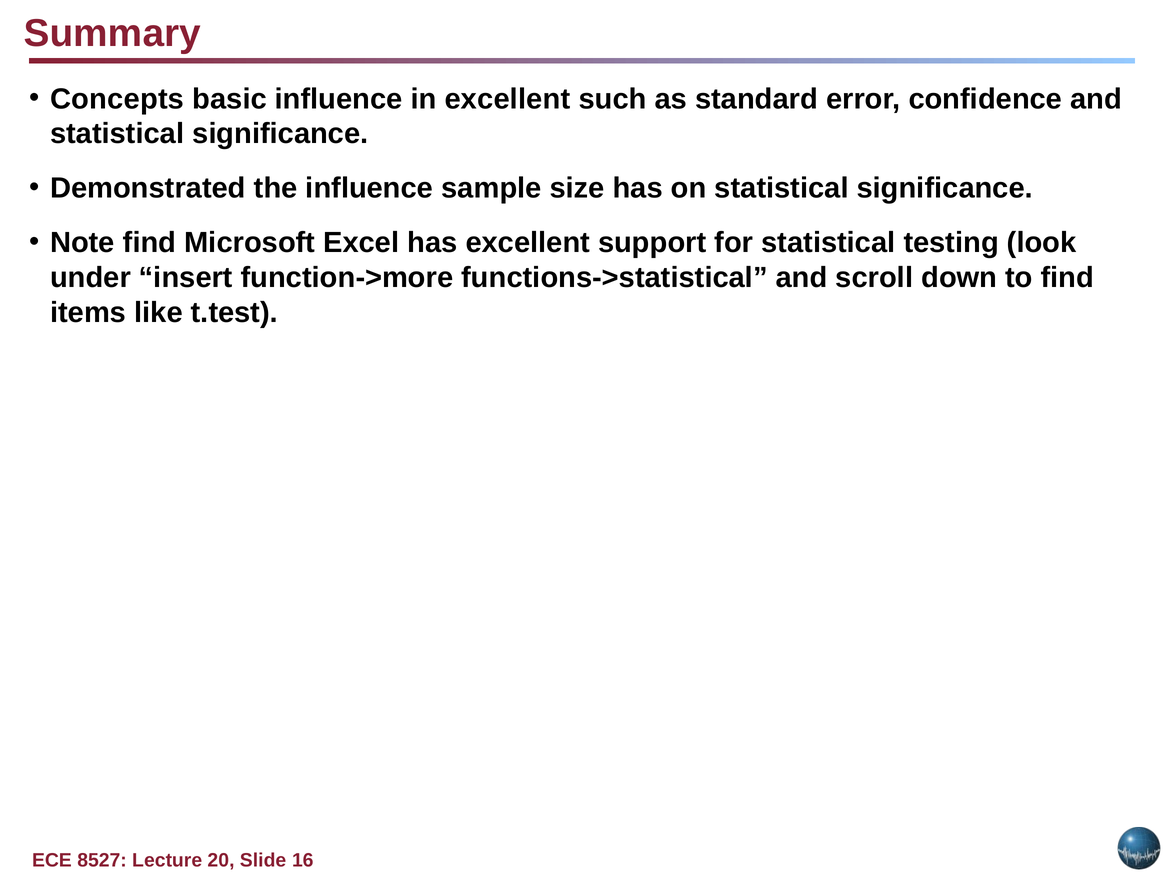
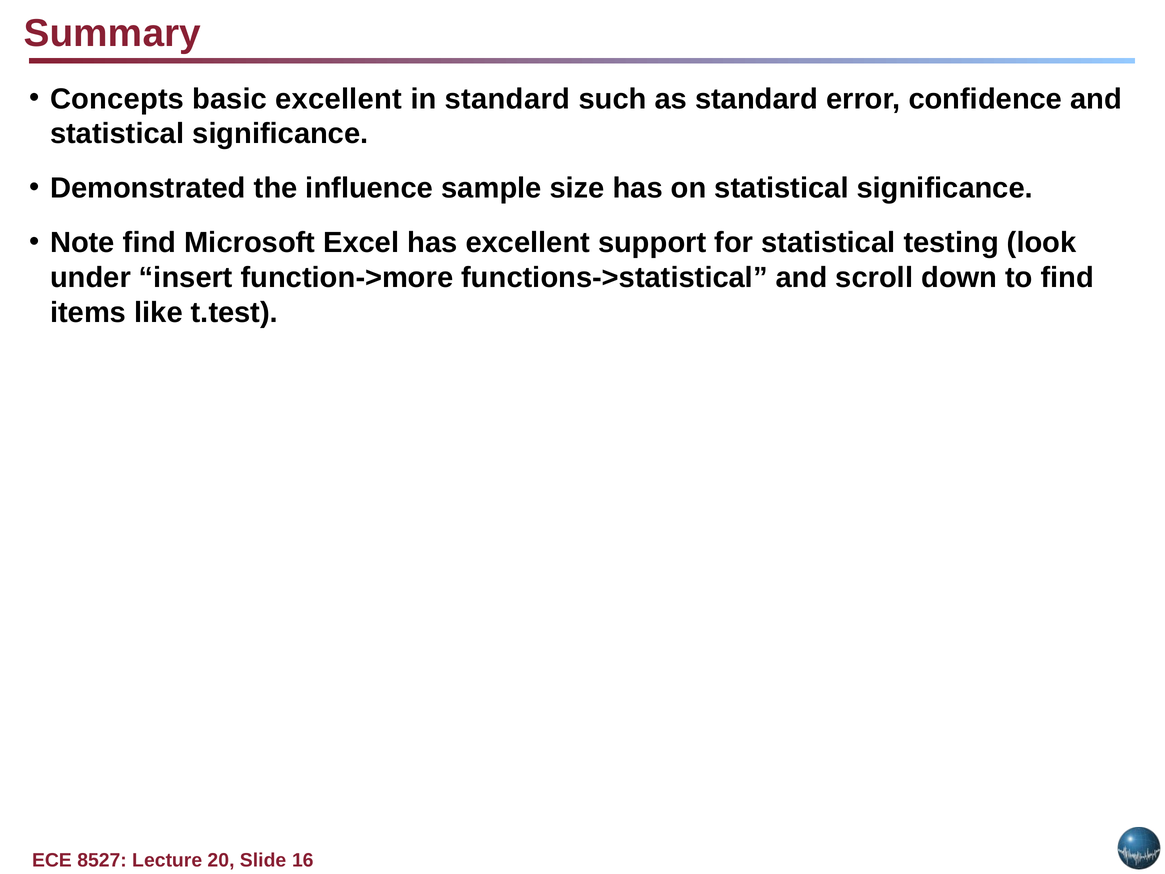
basic influence: influence -> excellent
in excellent: excellent -> standard
